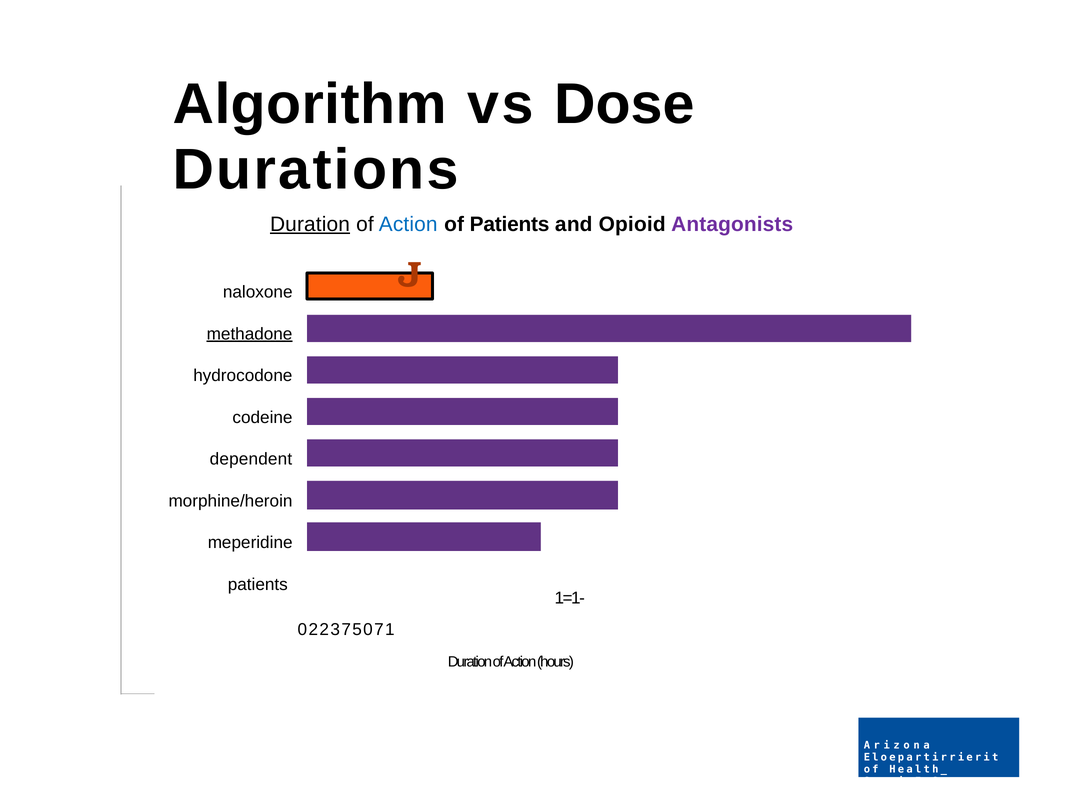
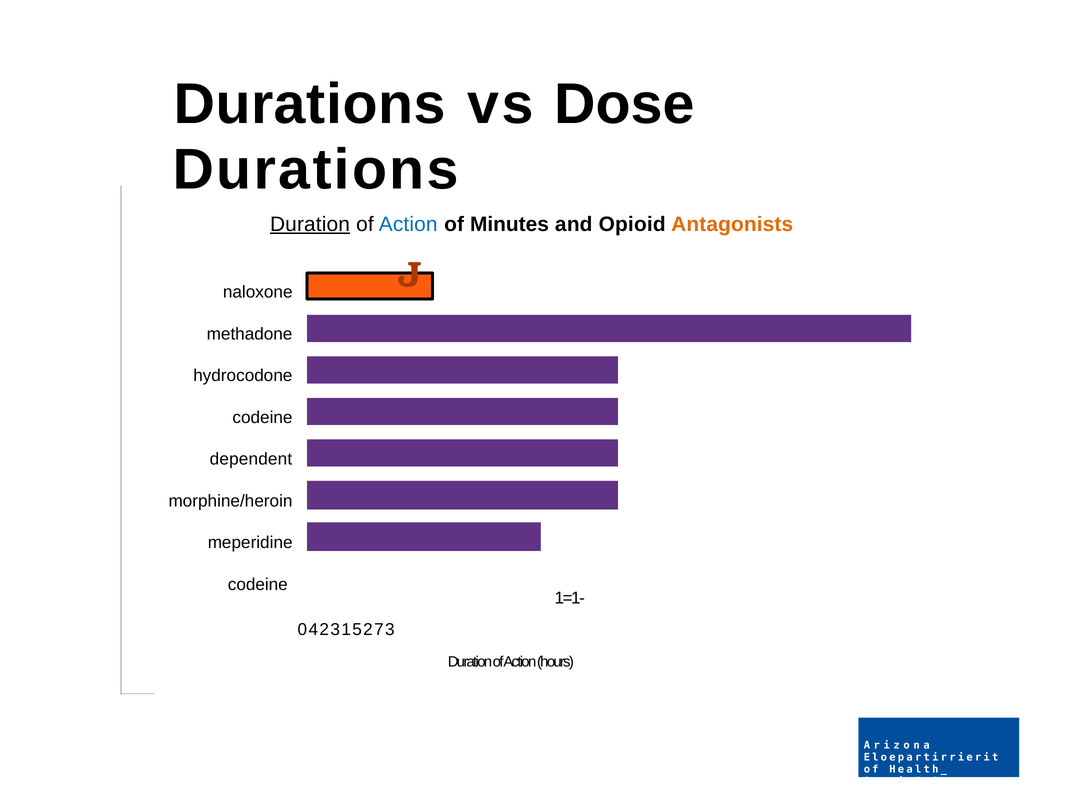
Algorithm at (310, 104): Algorithm -> Durations
of Patients: Patients -> Minutes
Antagonists colour: purple -> orange
methadone underline: present -> none
patients at (258, 584): patients -> codeine
0 2: 2 -> 4
3 7: 7 -> 1
5 0: 0 -> 2
7 1: 1 -> 3
